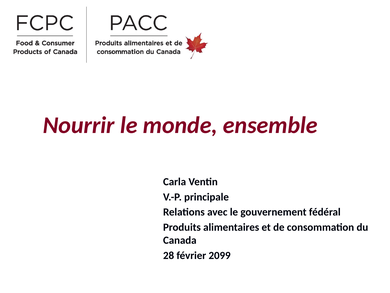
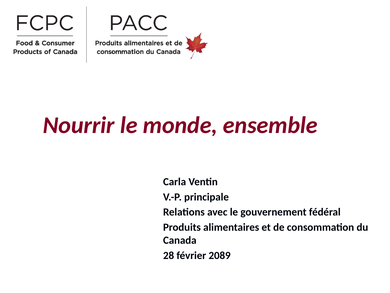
2099: 2099 -> 2089
